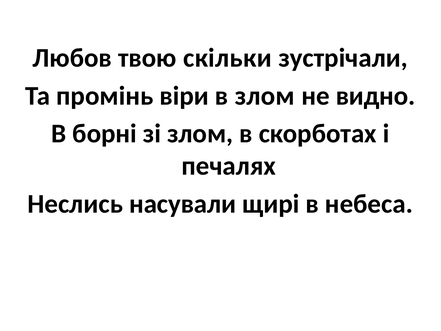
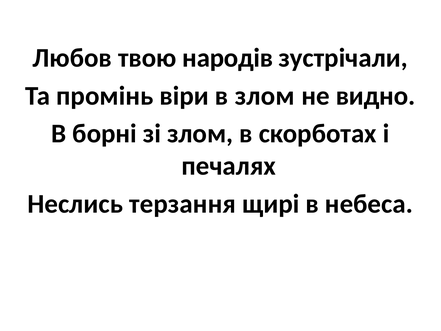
скільки: скільки -> народів
насували: насували -> терзання
